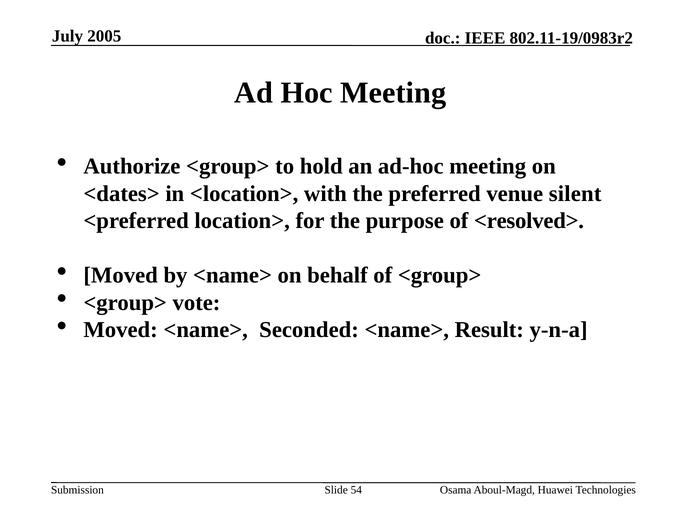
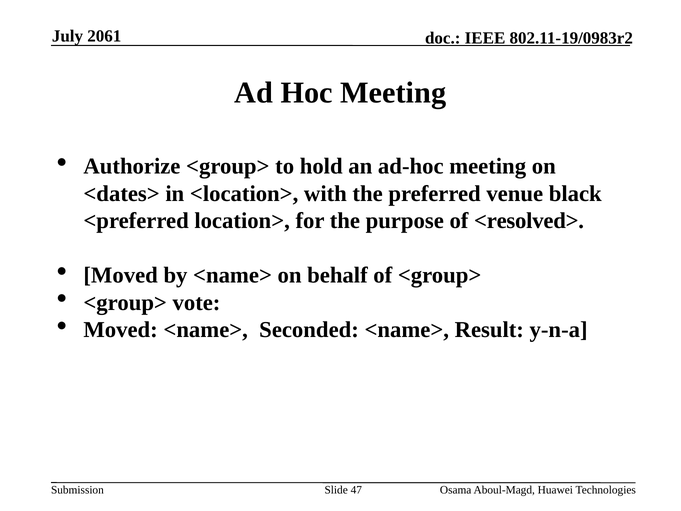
2005: 2005 -> 2061
silent: silent -> black
54: 54 -> 47
